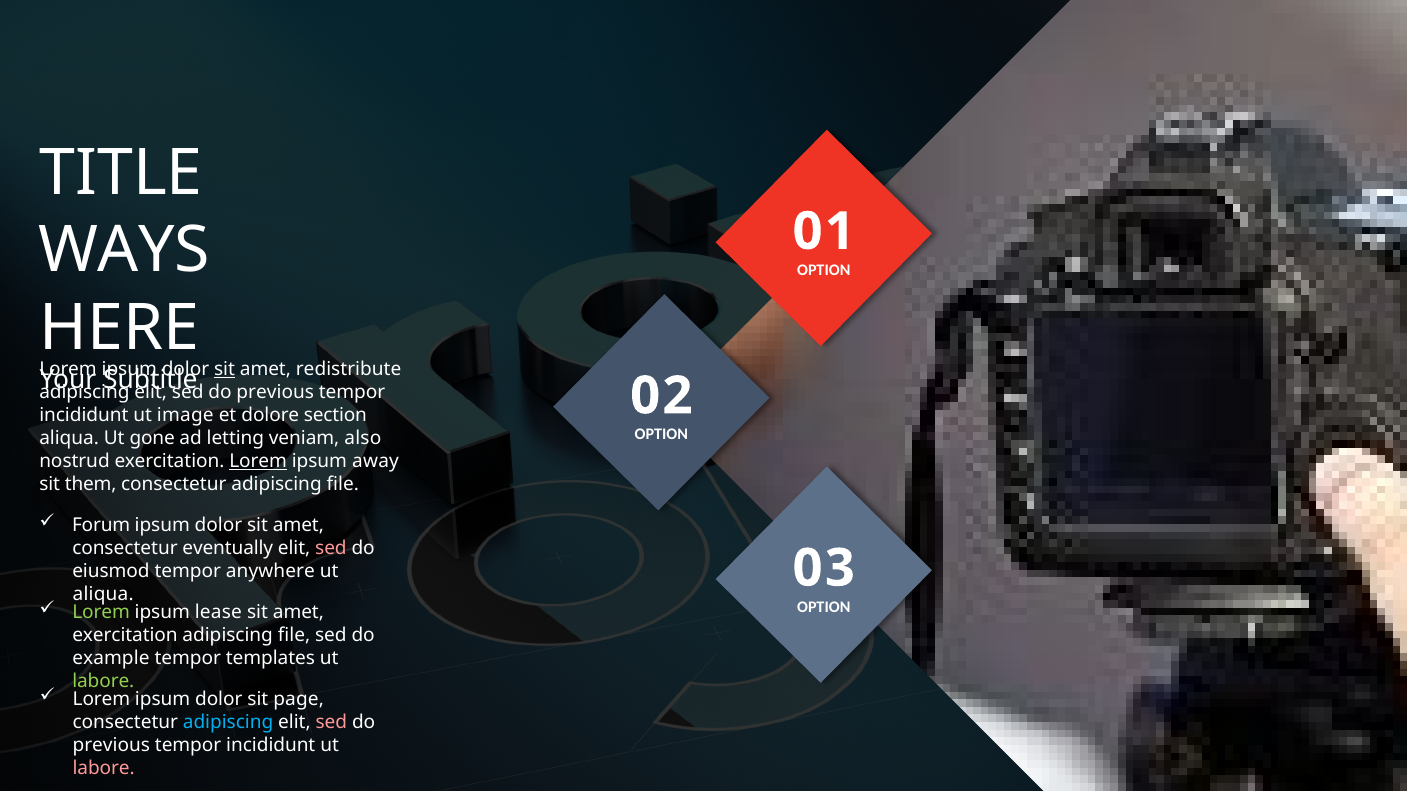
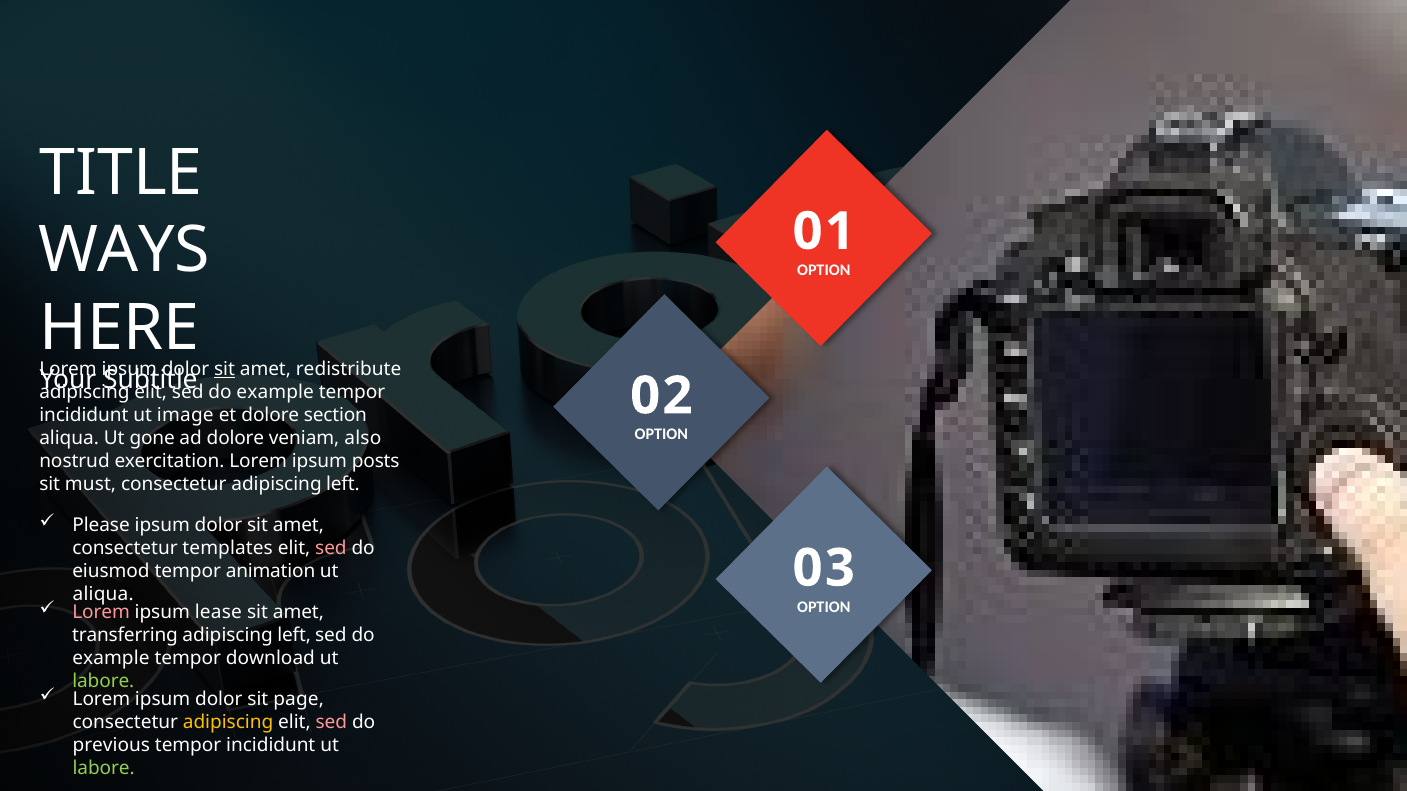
previous at (275, 393): previous -> example
ad letting: letting -> dolore
Lorem at (258, 461) underline: present -> none
away: away -> posts
them: them -> must
consectetur adipiscing file: file -> left
Forum: Forum -> Please
eventually: eventually -> templates
anywhere: anywhere -> animation
Lorem at (101, 613) colour: light green -> pink
exercitation at (125, 636): exercitation -> transferring
file at (294, 636): file -> left
templates: templates -> download
adipiscing at (228, 723) colour: light blue -> yellow
labore at (104, 769) colour: pink -> light green
